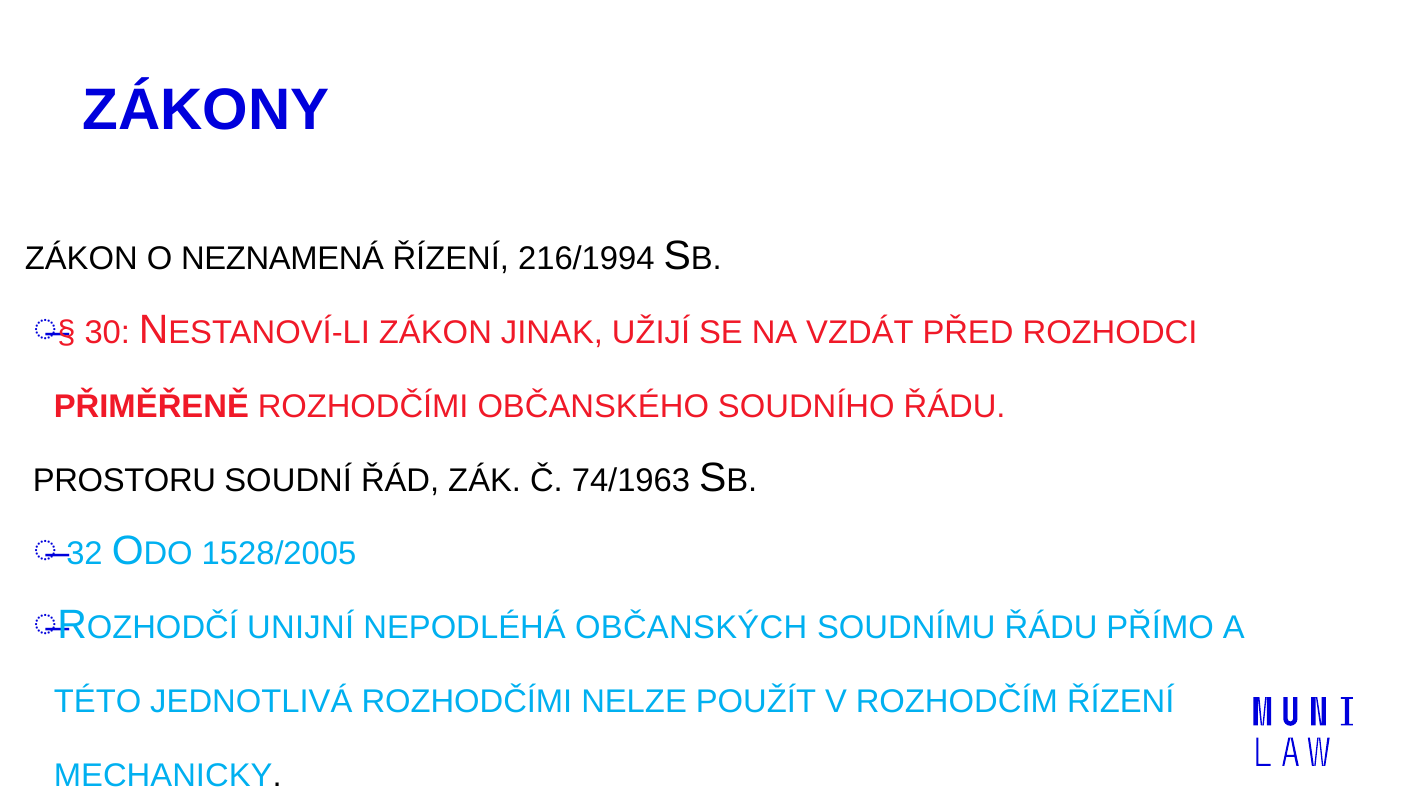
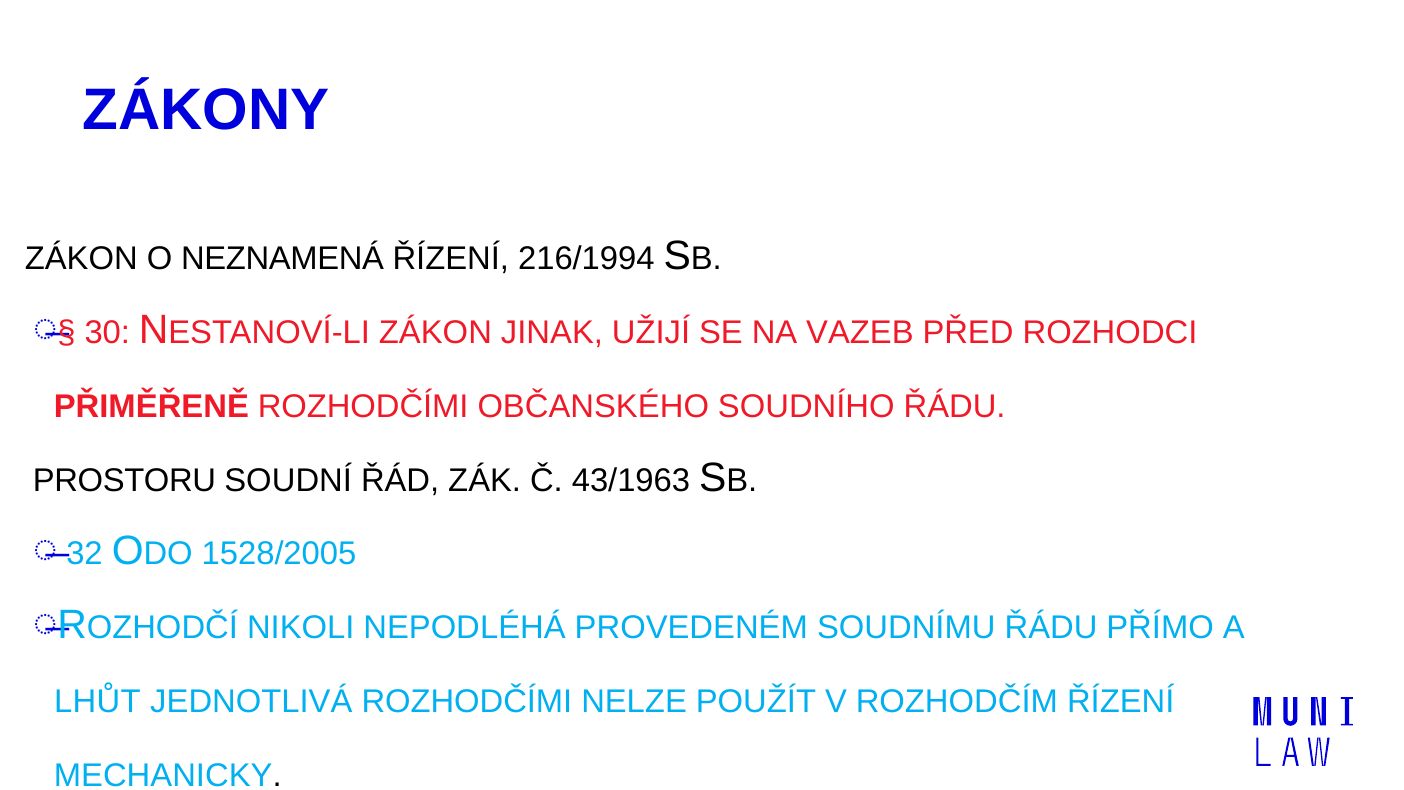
VZDÁT: VZDÁT -> VAZEB
74/1963: 74/1963 -> 43/1963
UNIJNÍ: UNIJNÍ -> NIKOLI
OBČANSKÝCH: OBČANSKÝCH -> PROVEDENÉM
TÉTO: TÉTO -> LHŮT
